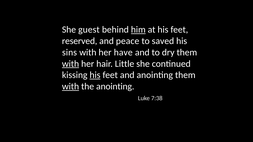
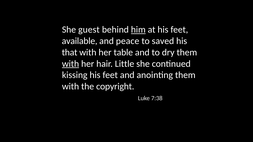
reserved: reserved -> available
sins: sins -> that
have: have -> table
his at (95, 75) underline: present -> none
with at (70, 87) underline: present -> none
the anointing: anointing -> copyright
